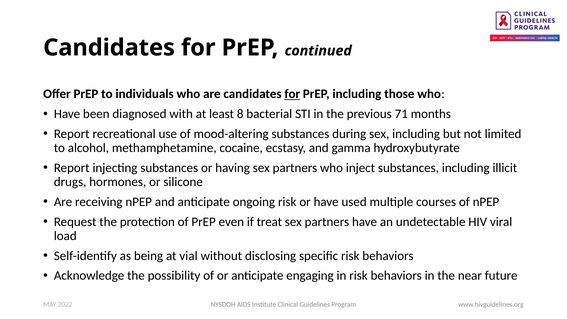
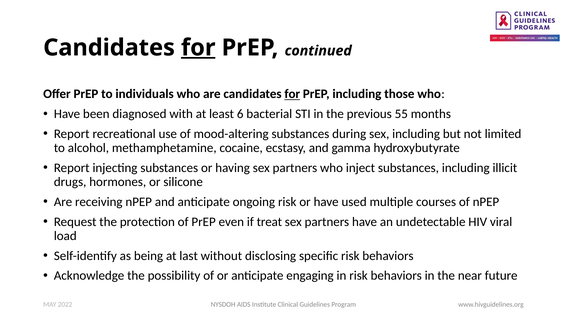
for at (198, 48) underline: none -> present
8: 8 -> 6
71: 71 -> 55
vial: vial -> last
